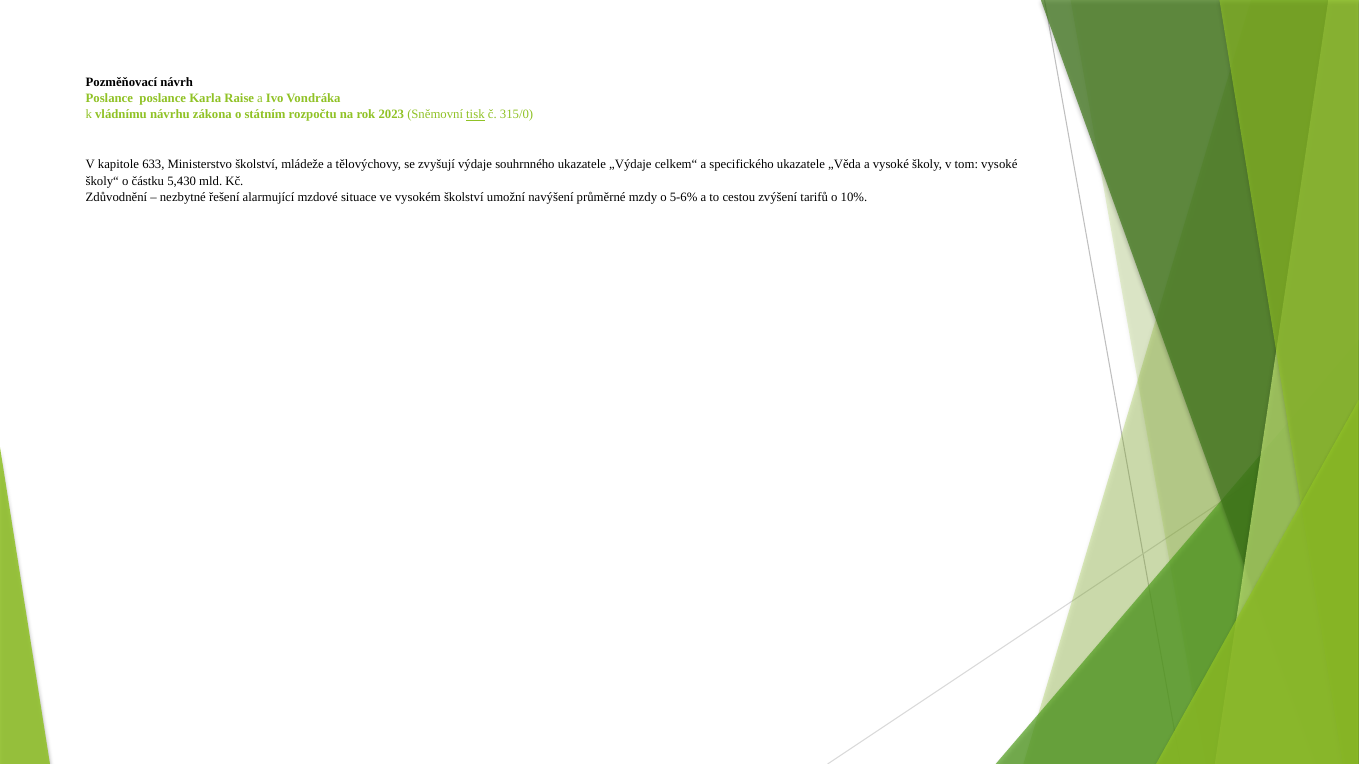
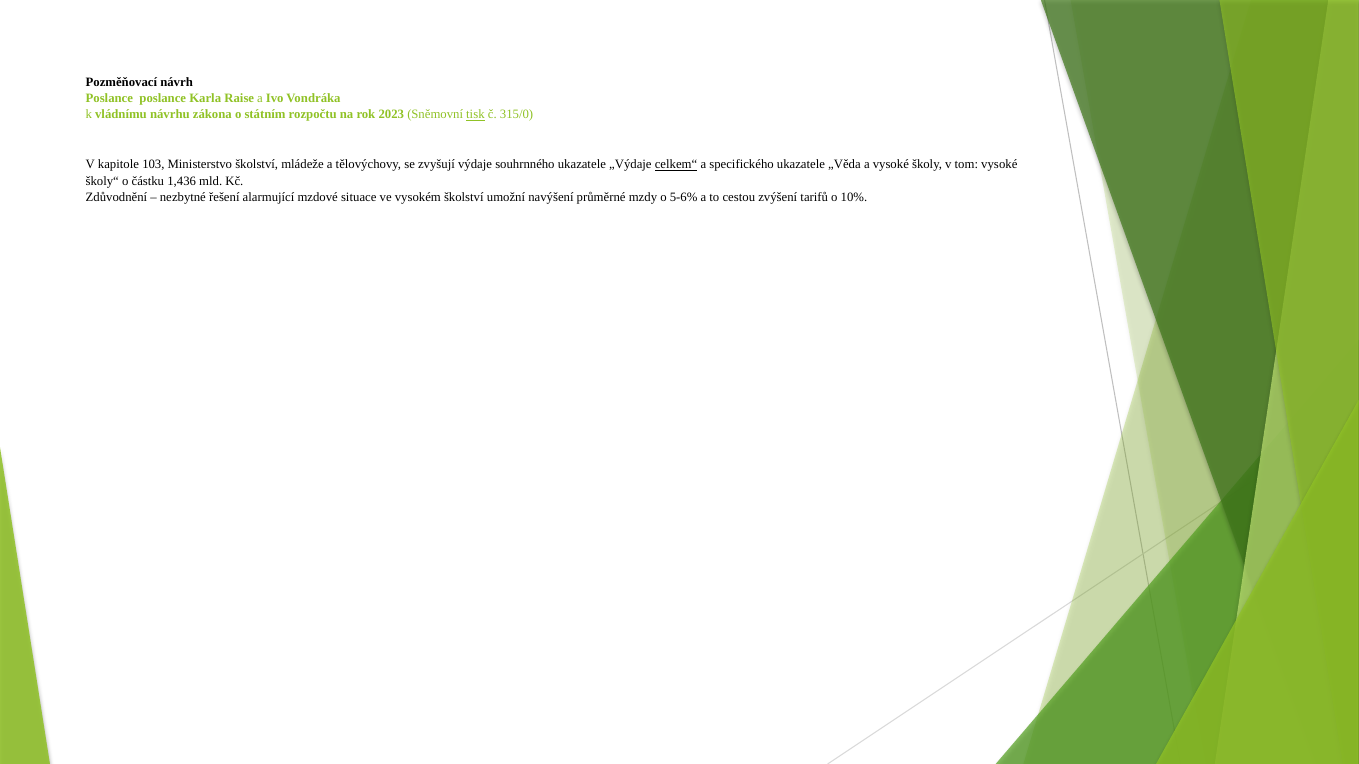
633: 633 -> 103
celkem“ underline: none -> present
5,430: 5,430 -> 1,436
